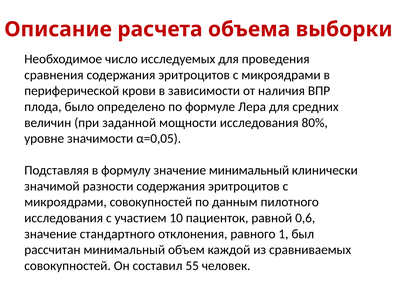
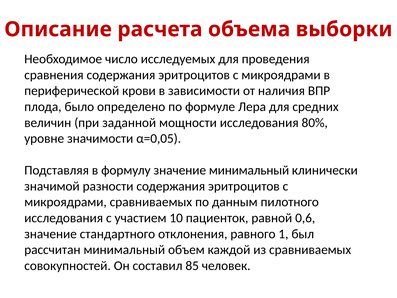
микроядрами совокупностей: совокупностей -> сравниваемых
55: 55 -> 85
